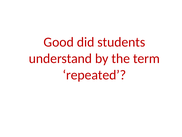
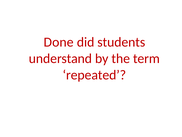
Good: Good -> Done
